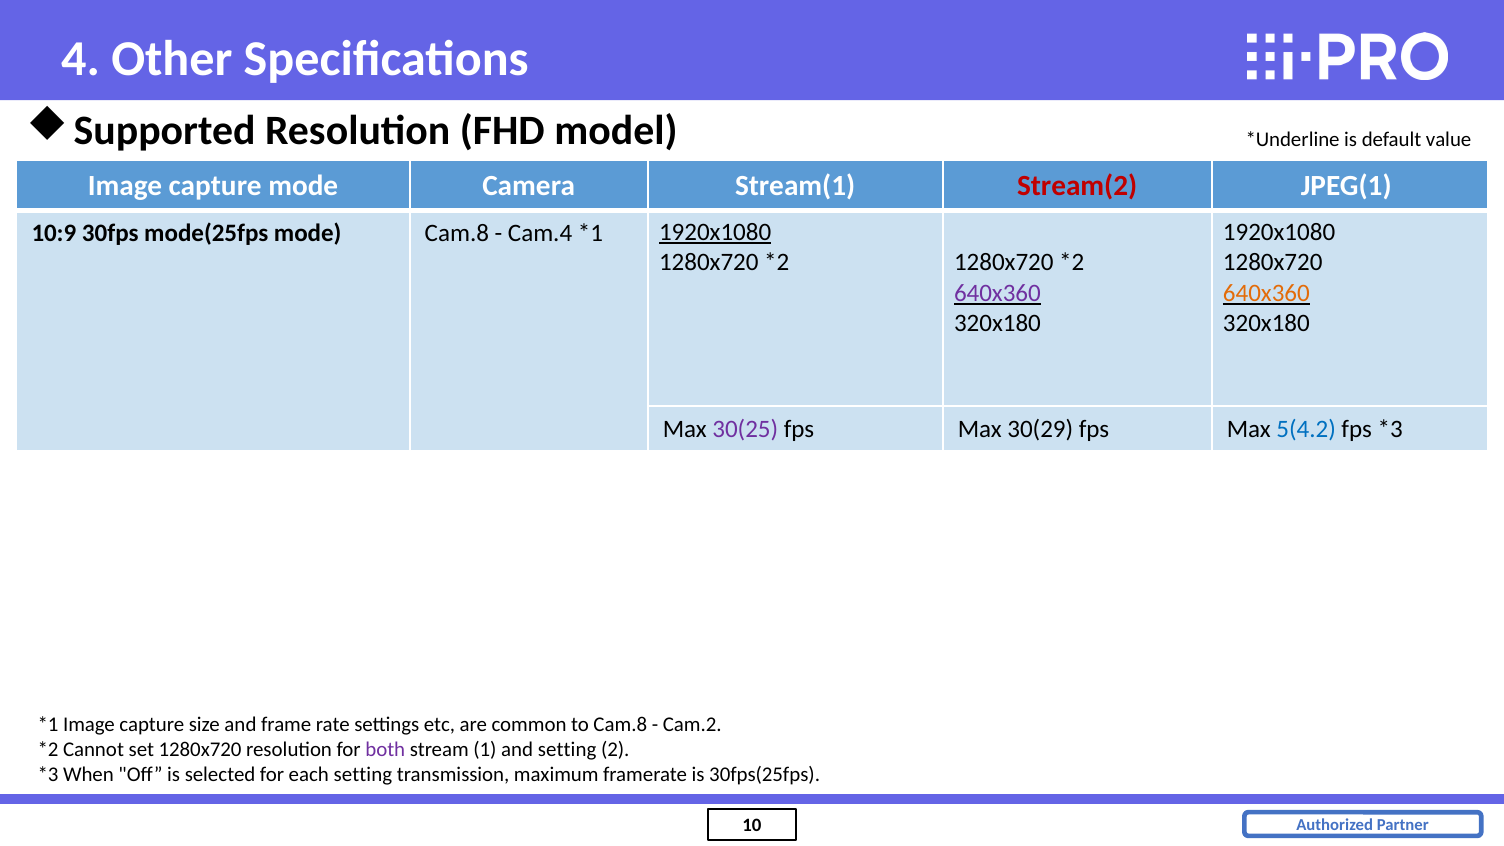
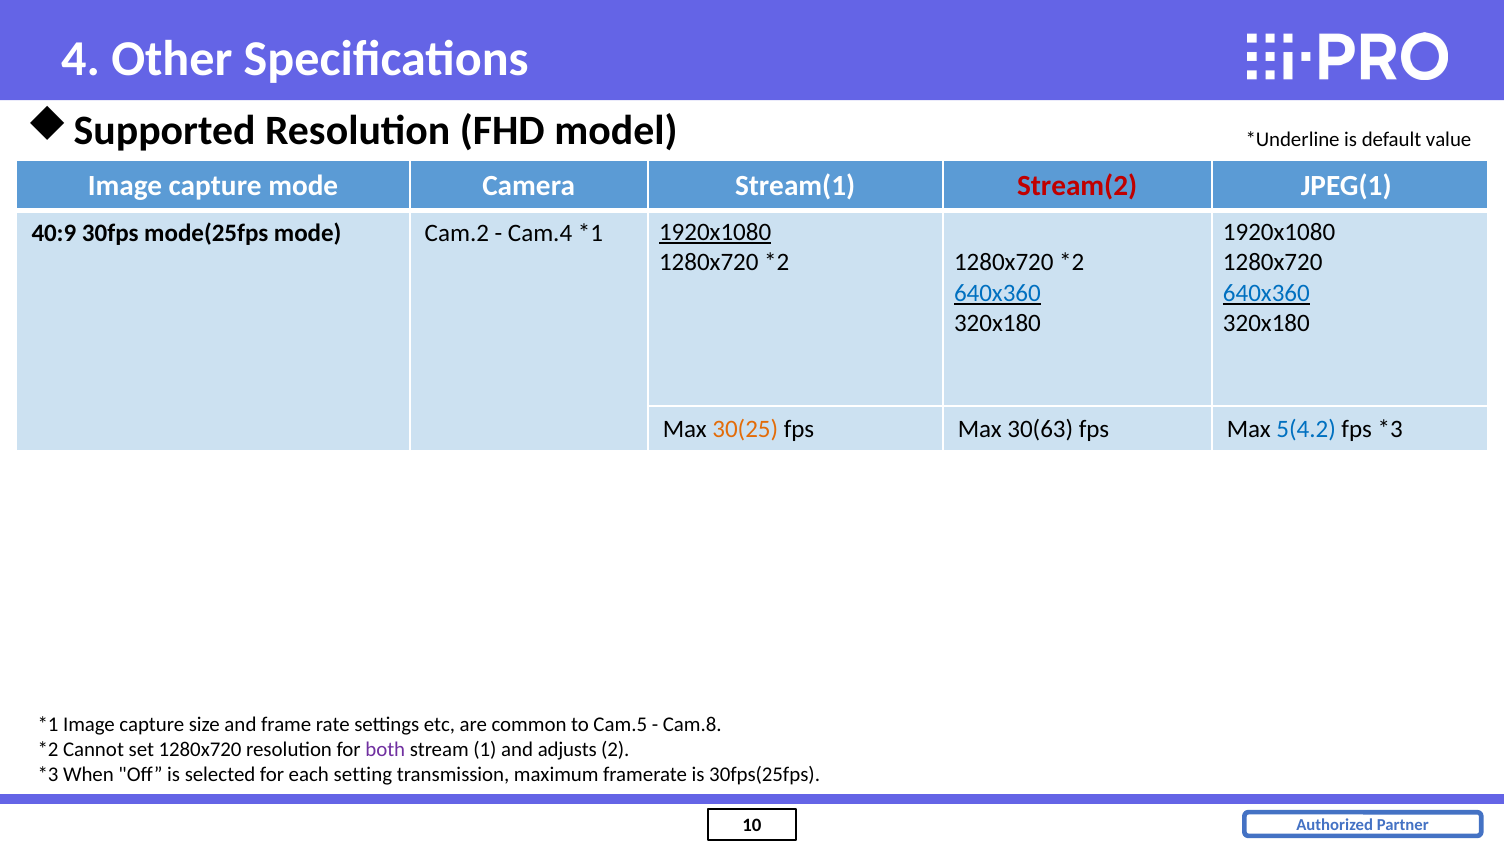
10:9: 10:9 -> 40:9
mode Cam.8: Cam.8 -> Cam.2
640x360 at (997, 293) colour: purple -> blue
640x360 at (1266, 293) colour: orange -> blue
30(25 colour: purple -> orange
30(29: 30(29 -> 30(63
to Cam.8: Cam.8 -> Cam.5
Cam.2: Cam.2 -> Cam.8
and setting: setting -> adjusts
